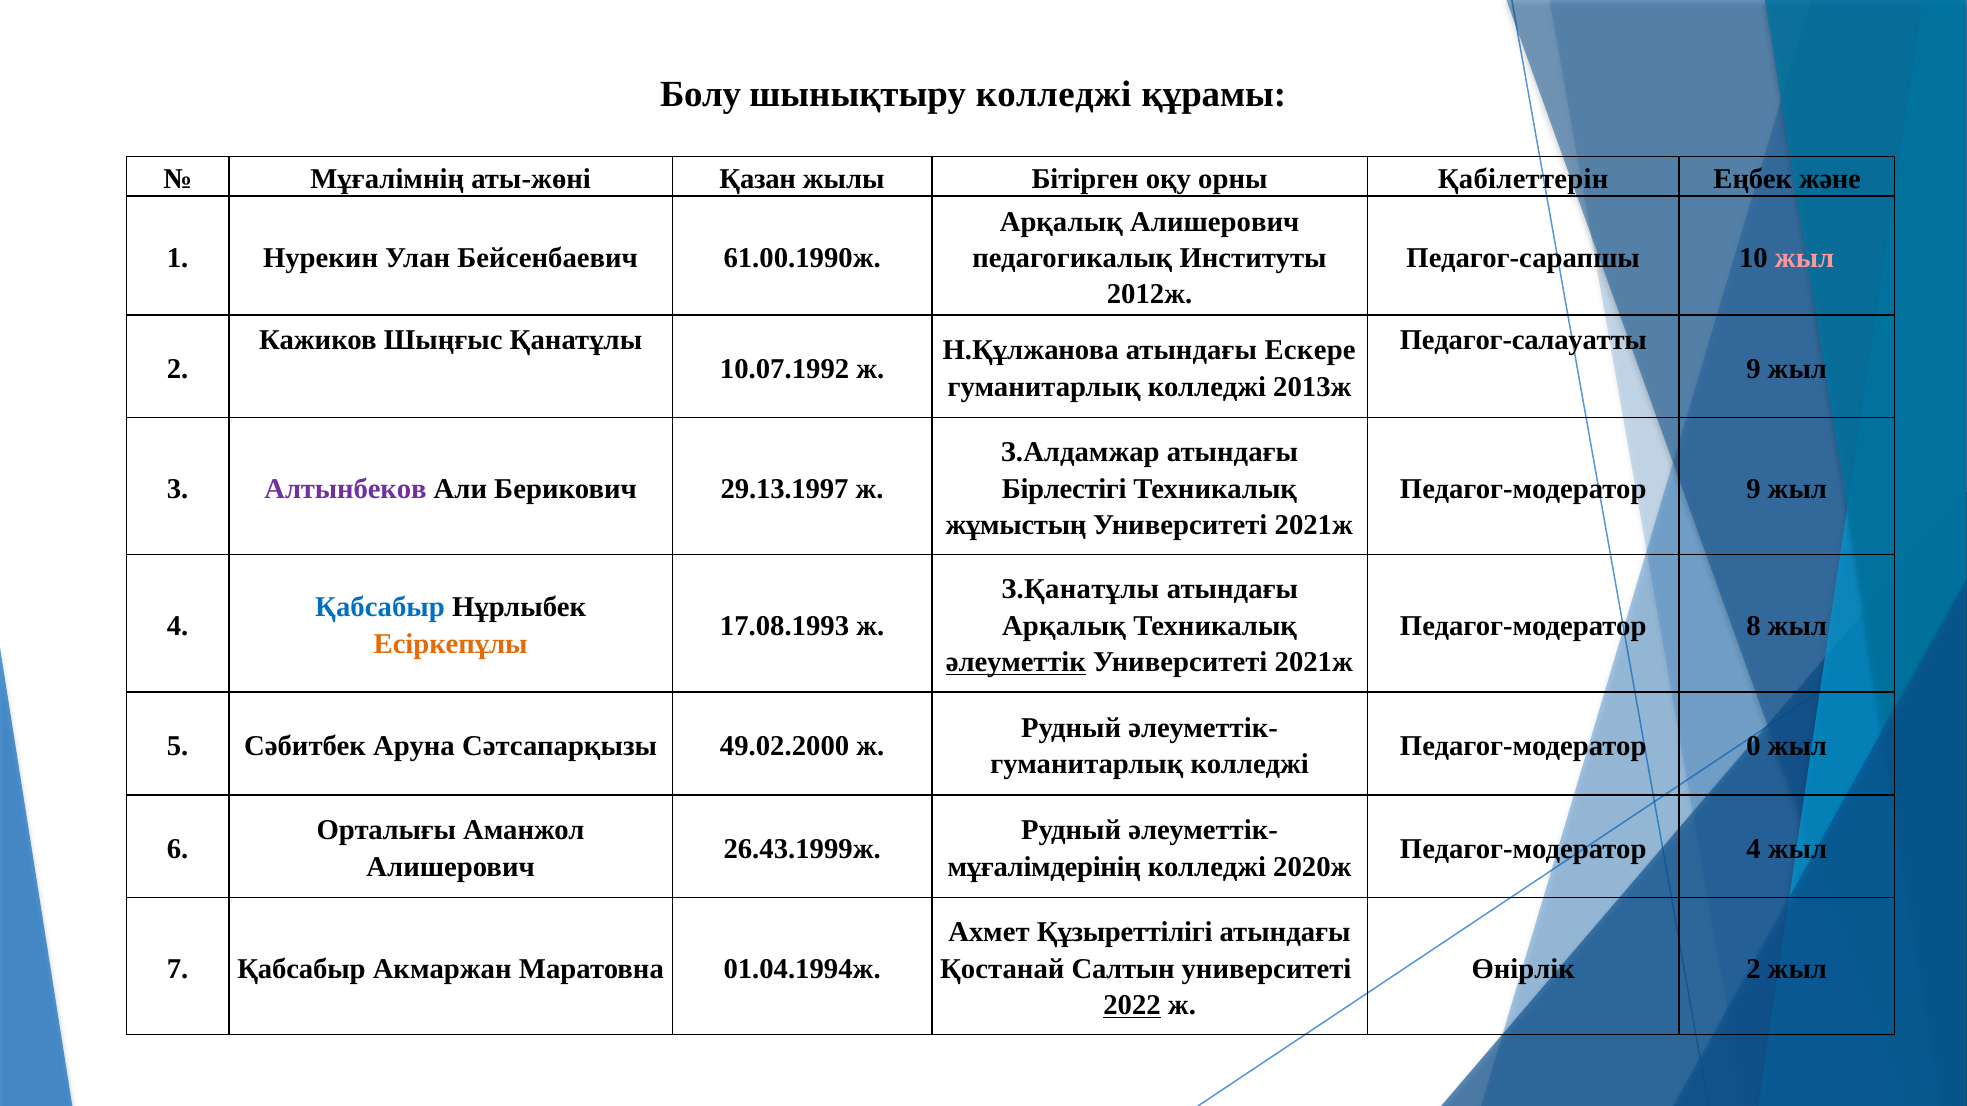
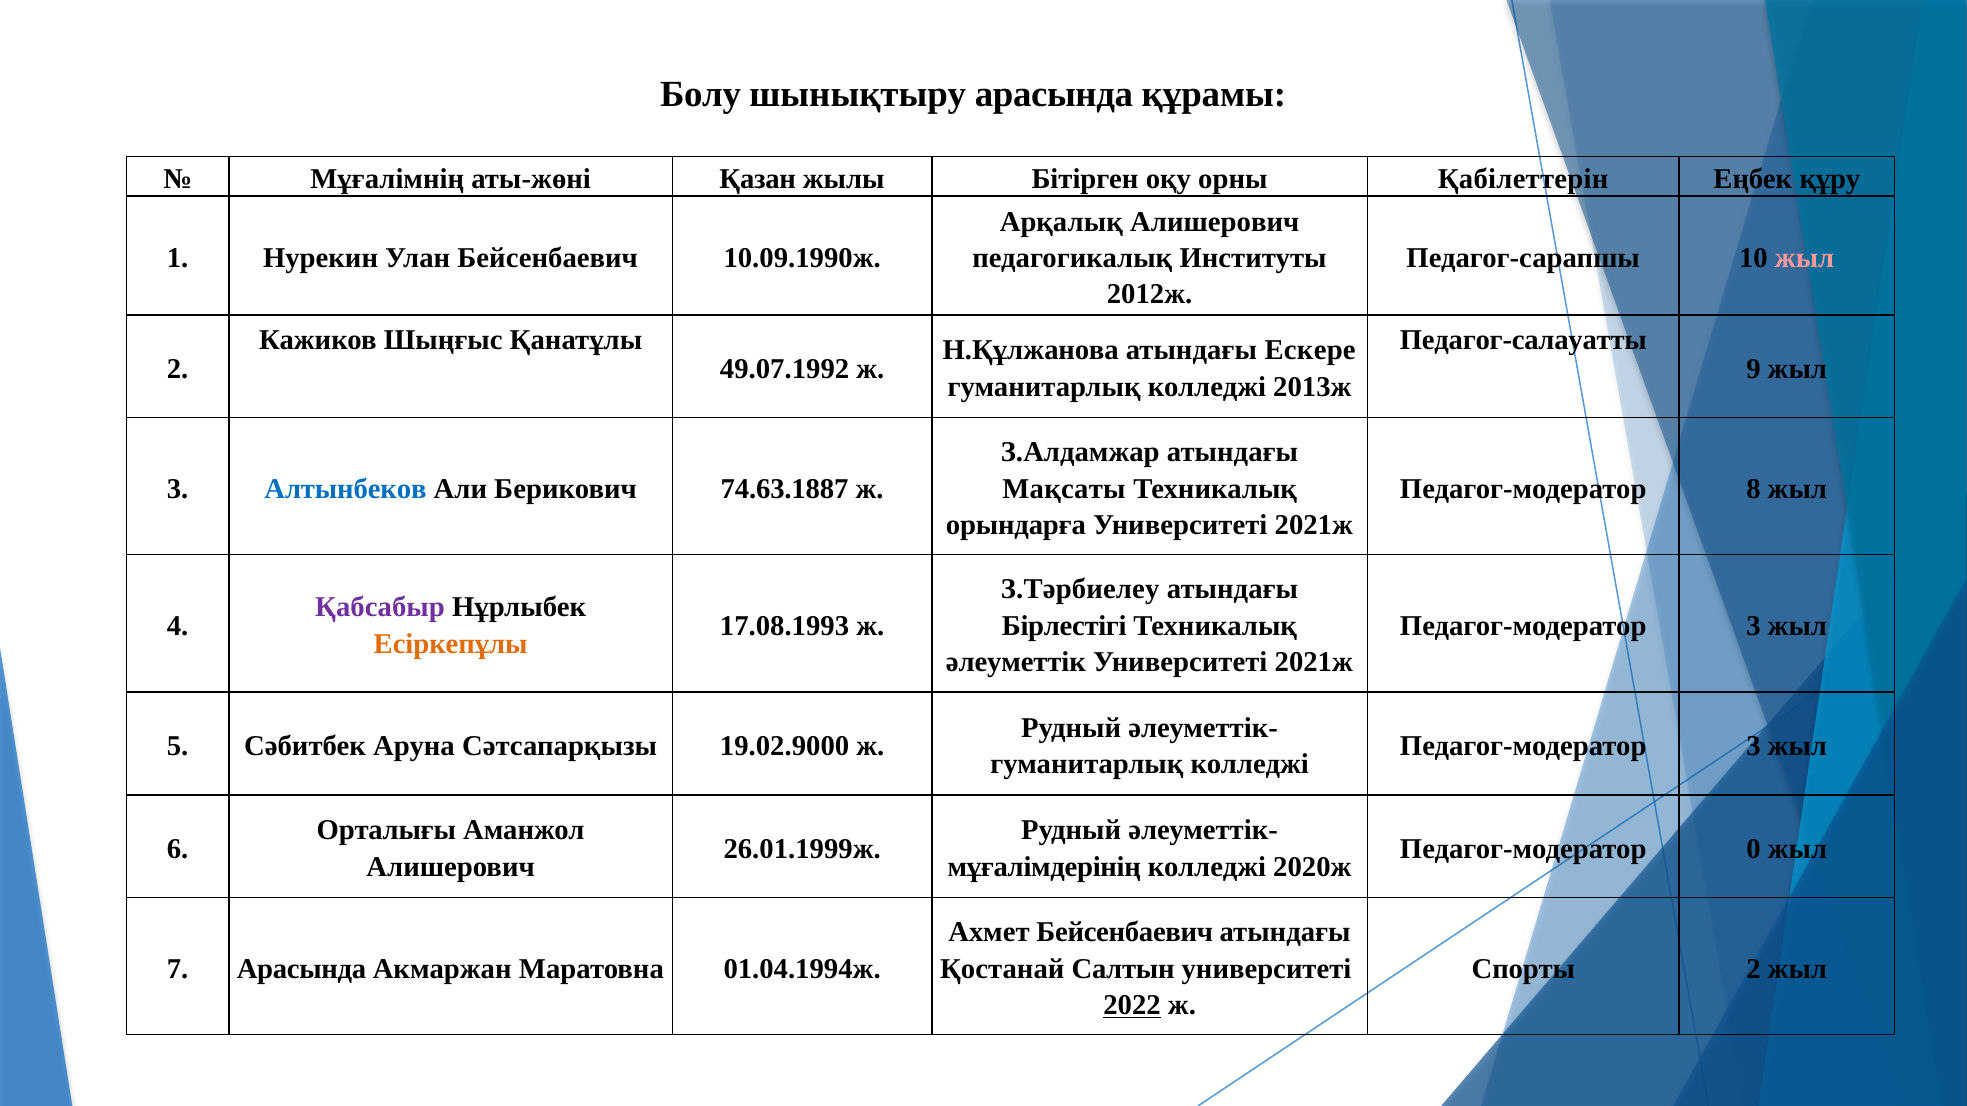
шынықтыру колледжі: колледжі -> арасында
және: және -> құру
61.00.1990ж: 61.00.1990ж -> 10.09.1990ж
10.07.1992: 10.07.1992 -> 49.07.1992
Алтынбеков colour: purple -> blue
29.13.1997: 29.13.1997 -> 74.63.1887
Бірлестігі: Бірлестігі -> Мақсаты
Педагог-модератор 9: 9 -> 8
жұмыстың: жұмыстың -> орындарға
З.Қанатұлы: З.Қанатұлы -> З.Тәрбиелеу
Қабсабыр at (380, 608) colour: blue -> purple
Арқалық at (1064, 626): Арқалық -> Бірлестігі
8 at (1753, 626): 8 -> 3
әлеуметтік underline: present -> none
49.02.2000: 49.02.2000 -> 19.02.9000
0 at (1753, 746): 0 -> 3
26.43.1999ж: 26.43.1999ж -> 26.01.1999ж
Педагог-модератор 4: 4 -> 0
Ахмет Құзыреттілігі: Құзыреттілігі -> Бейсенбаевич
7 Қабсабыр: Қабсабыр -> Арасында
Өнірлік: Өнірлік -> Спорты
